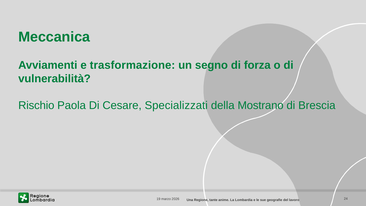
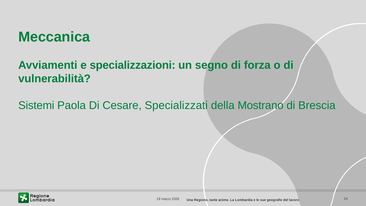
trasformazione: trasformazione -> specializzazioni
Rischio: Rischio -> Sistemi
